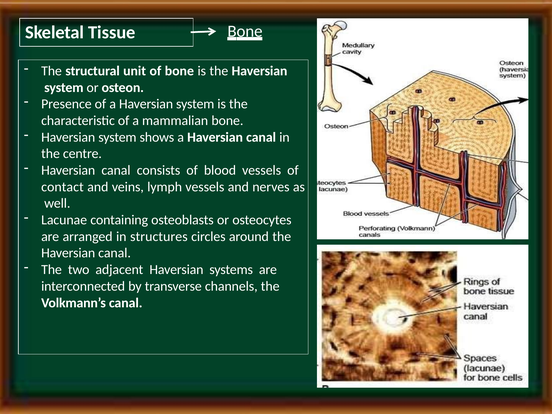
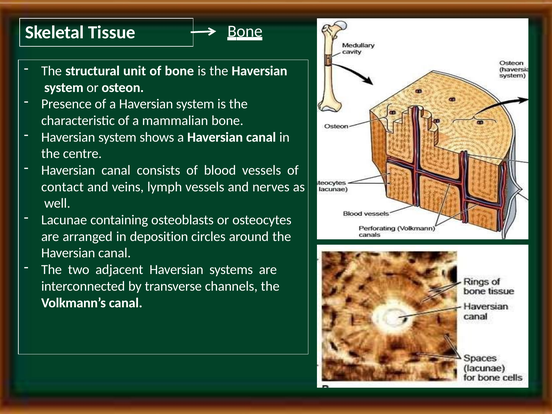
structures: structures -> deposition
